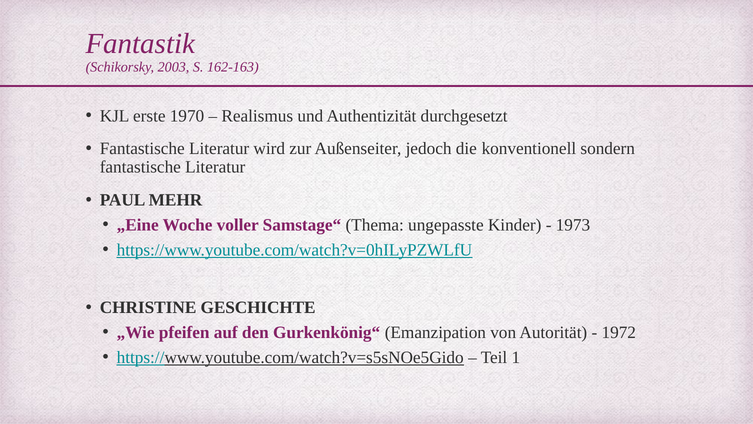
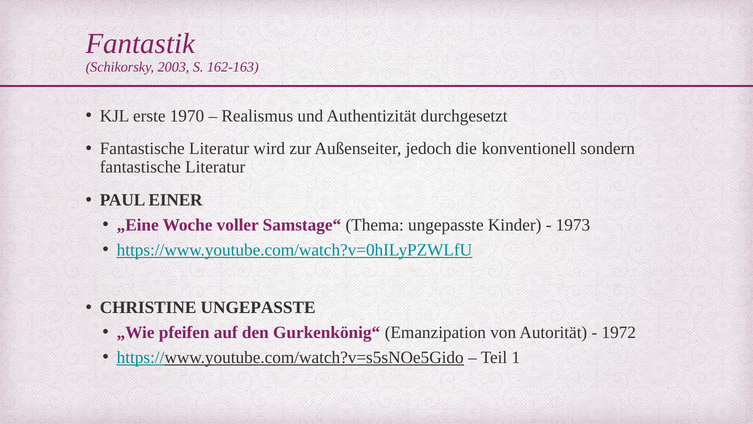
MEHR: MEHR -> EINER
CHRISTINE GESCHICHTE: GESCHICHTE -> UNGEPASSTE
